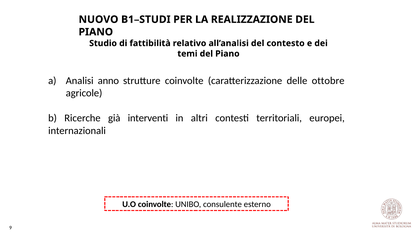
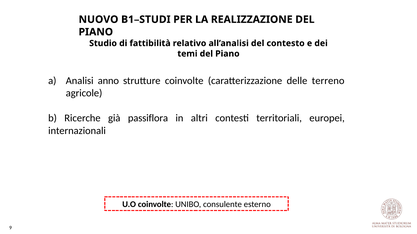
ottobre: ottobre -> terreno
interventi: interventi -> passiflora
